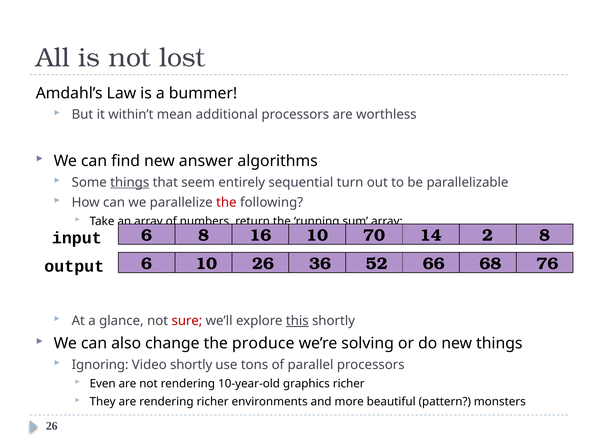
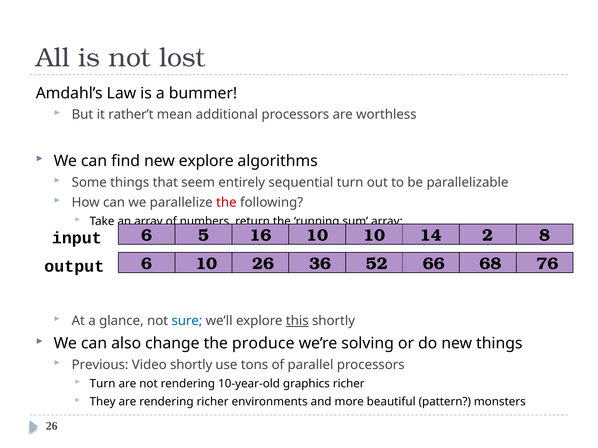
within’t: within’t -> rather’t
new answer: answer -> explore
things at (130, 183) underline: present -> none
6 8: 8 -> 5
10 70: 70 -> 10
sure colour: red -> blue
Ignoring: Ignoring -> Previous
Even at (103, 384): Even -> Turn
